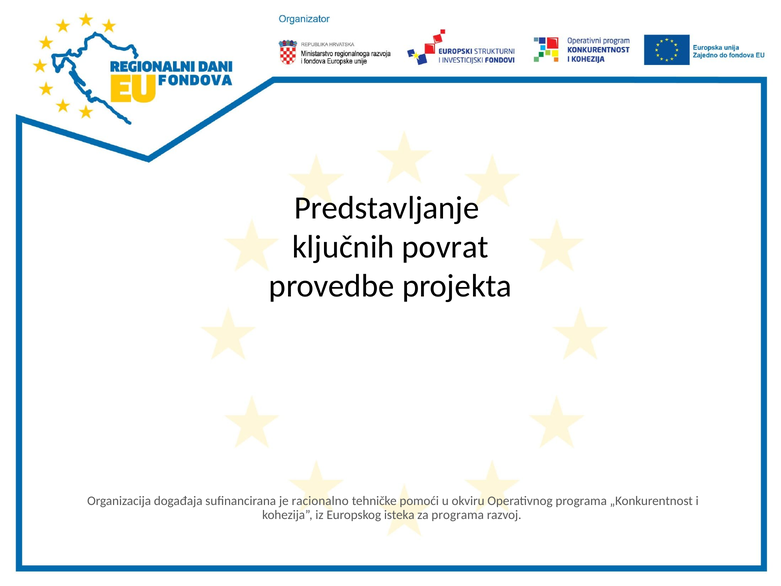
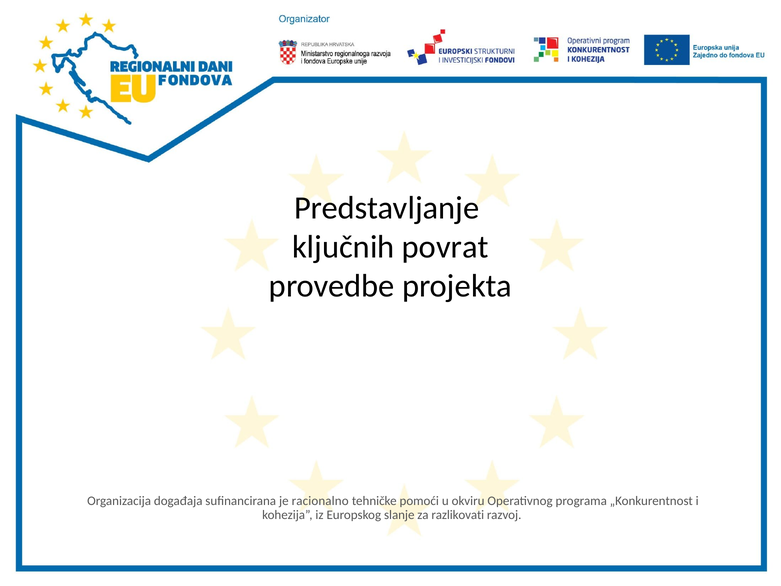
isteka: isteka -> slanje
za programa: programa -> razlikovati
